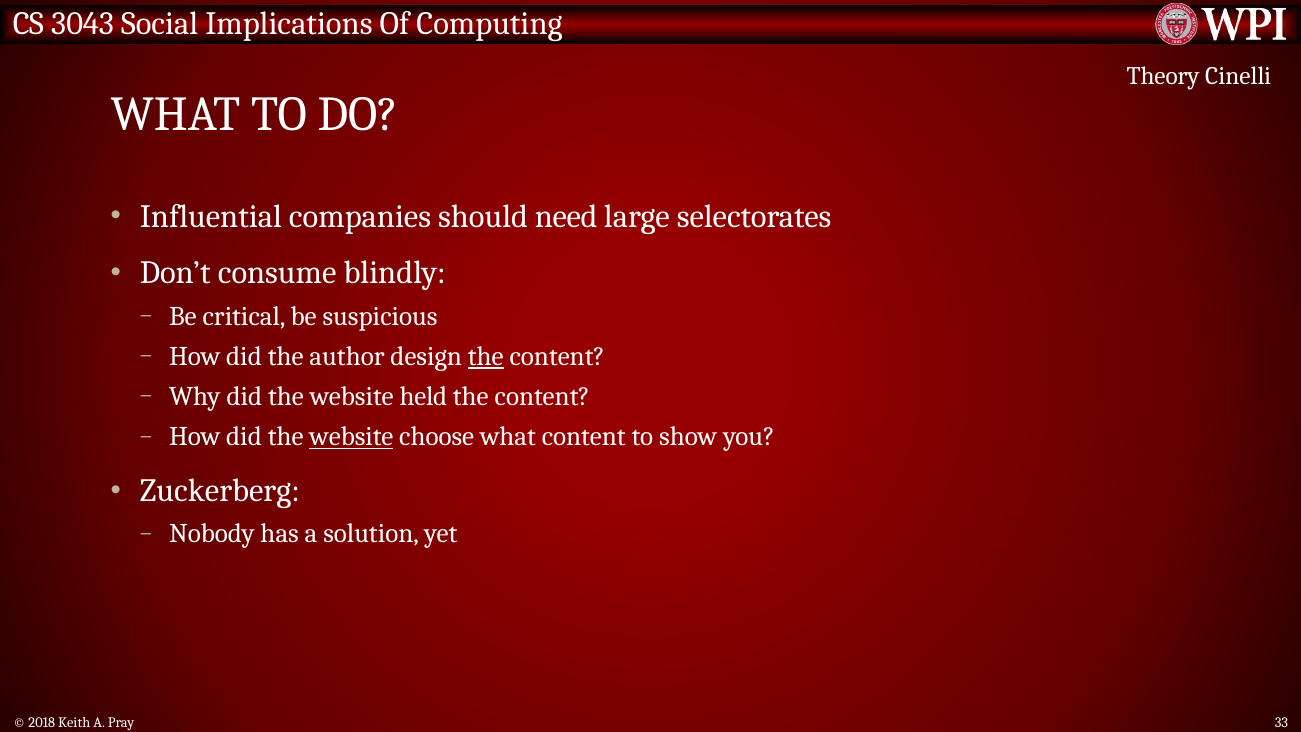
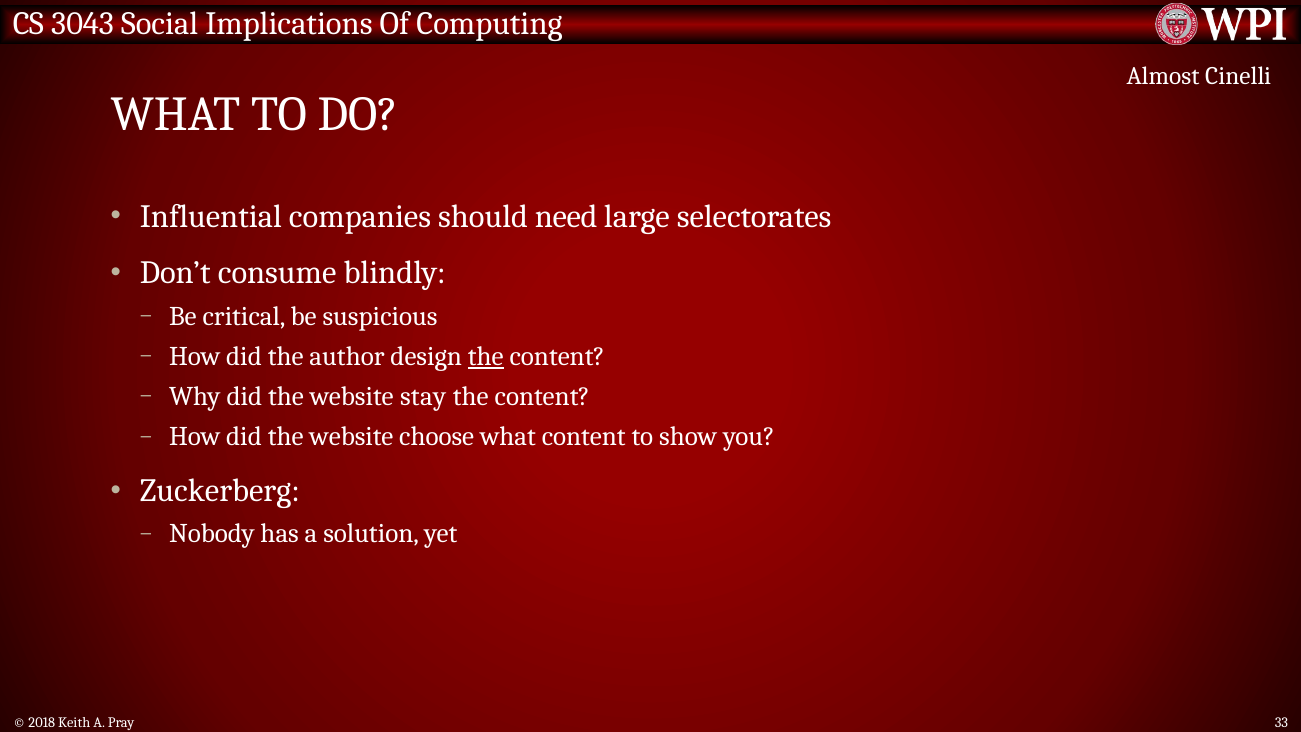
Theory: Theory -> Almost
held: held -> stay
website at (351, 437) underline: present -> none
